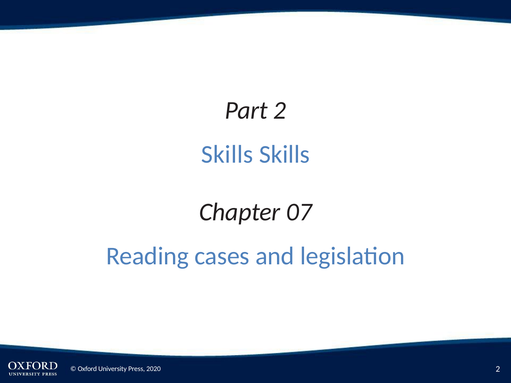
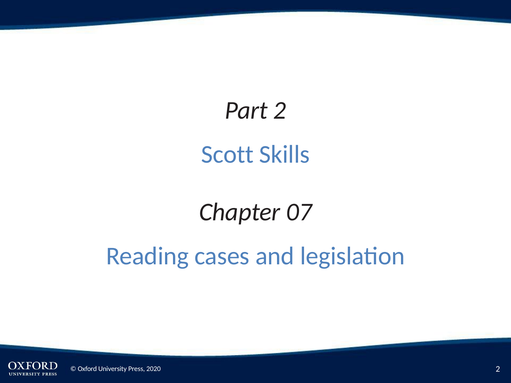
Skills at (227, 154): Skills -> Scott
